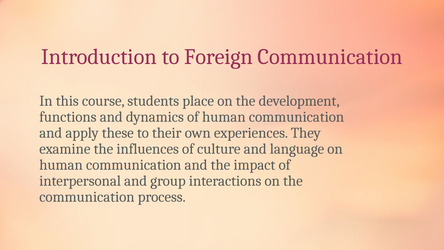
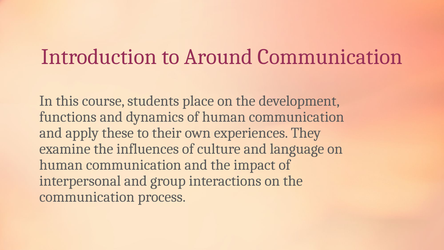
Foreign: Foreign -> Around
